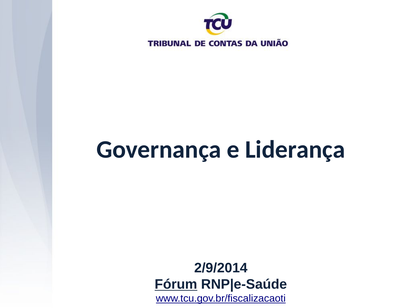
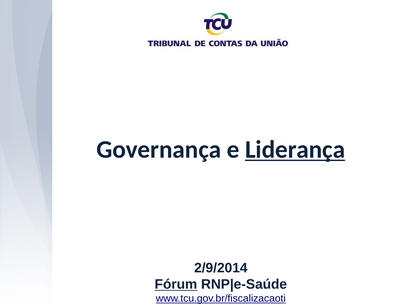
Liderança underline: none -> present
